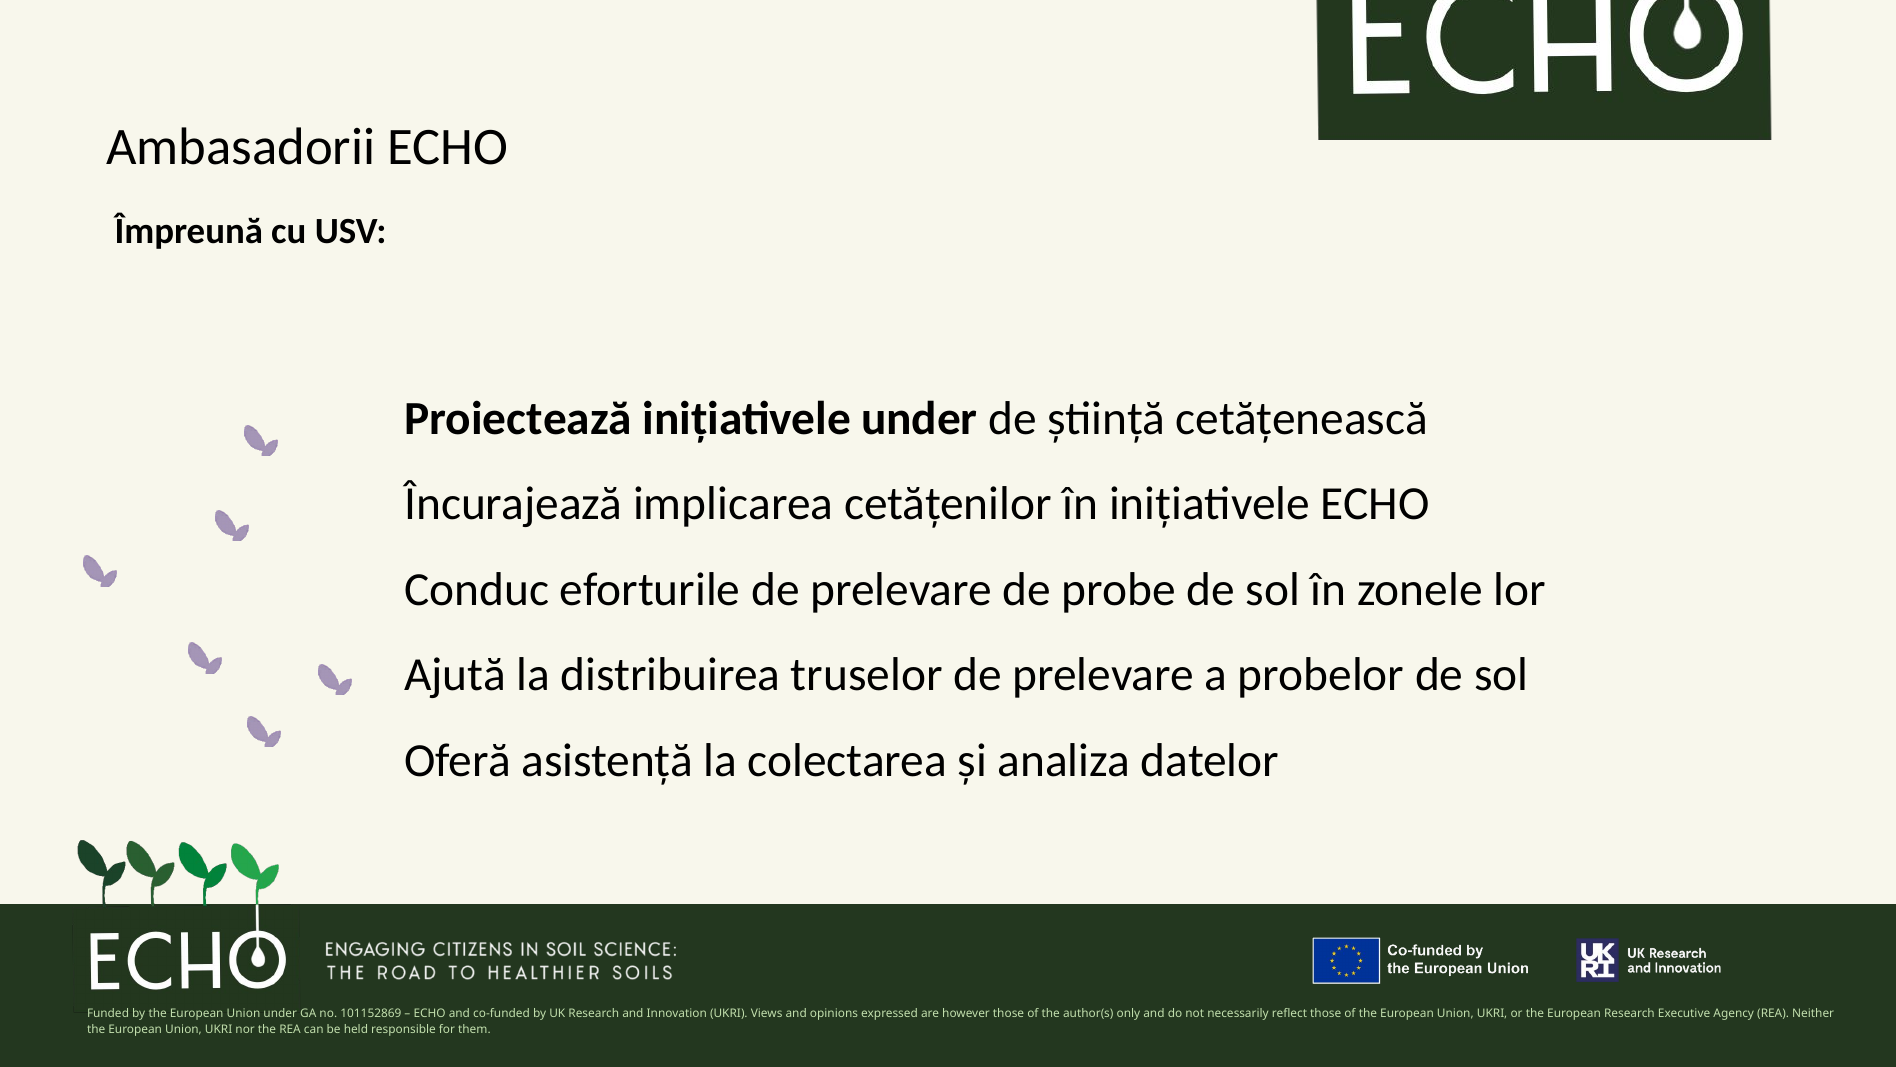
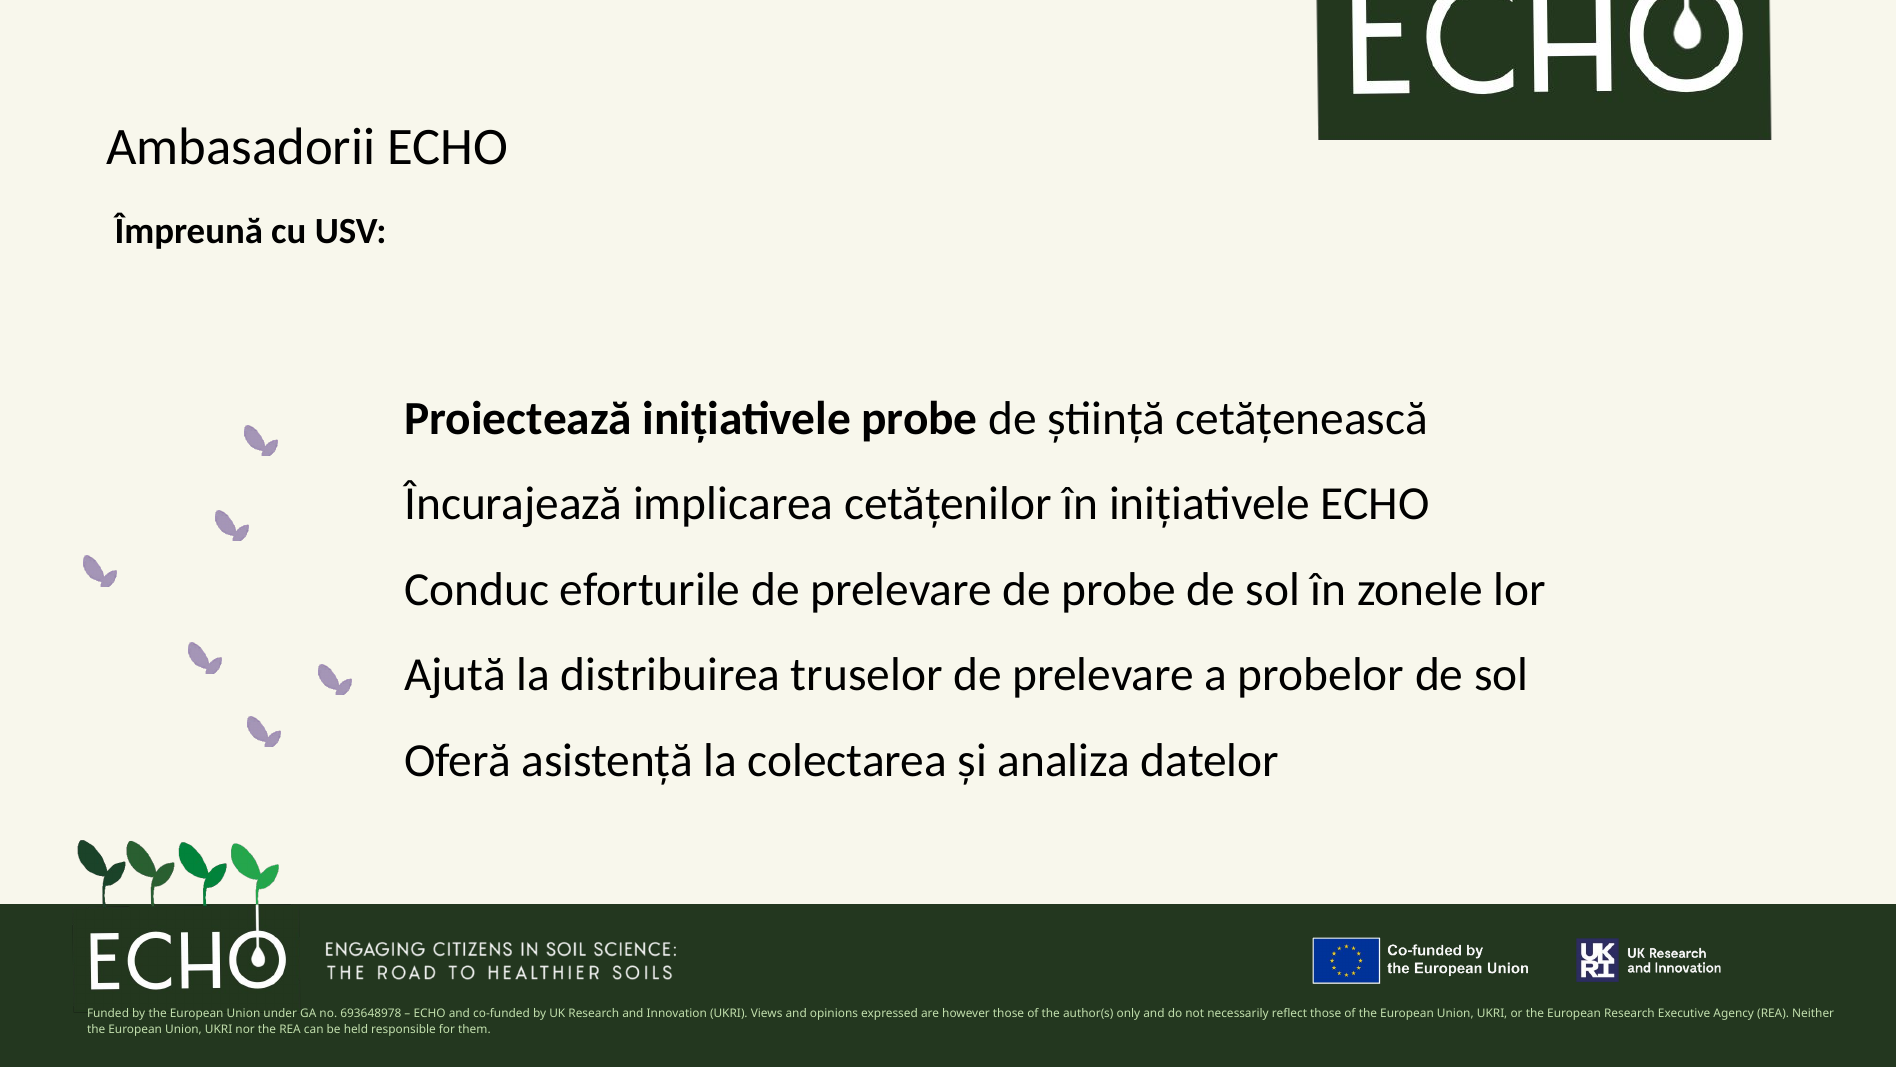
inițiativele under: under -> probe
101152869: 101152869 -> 693648978
